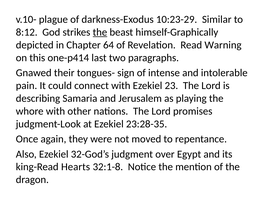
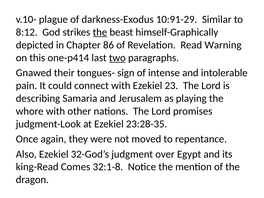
10:23-29: 10:23-29 -> 10:91-29
64: 64 -> 86
two underline: none -> present
Hearts: Hearts -> Comes
